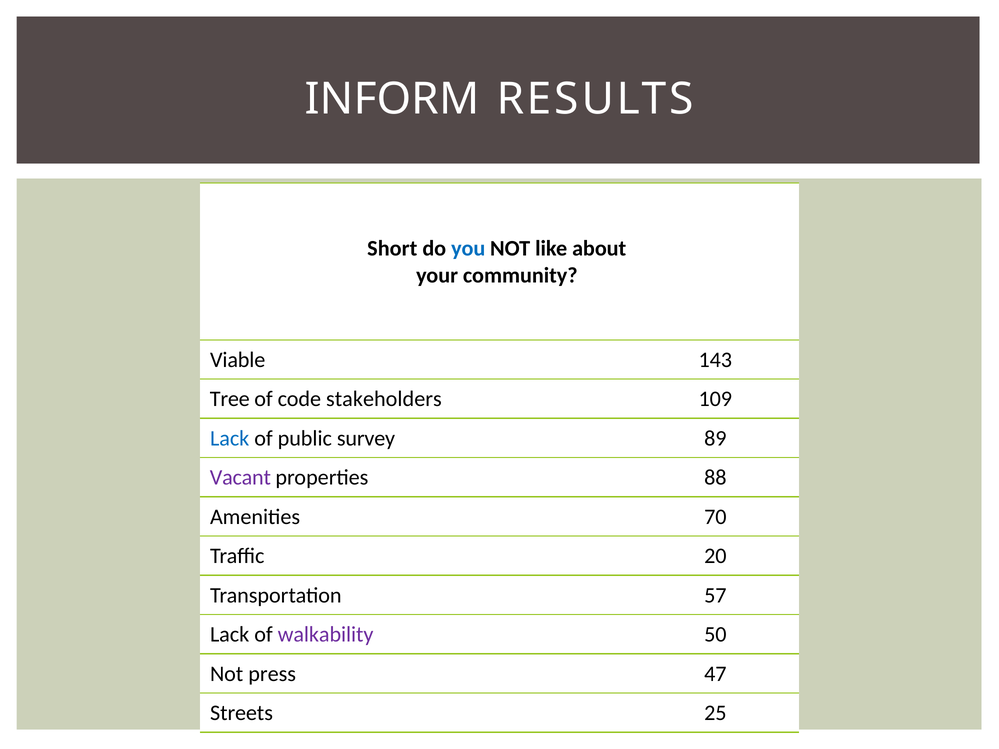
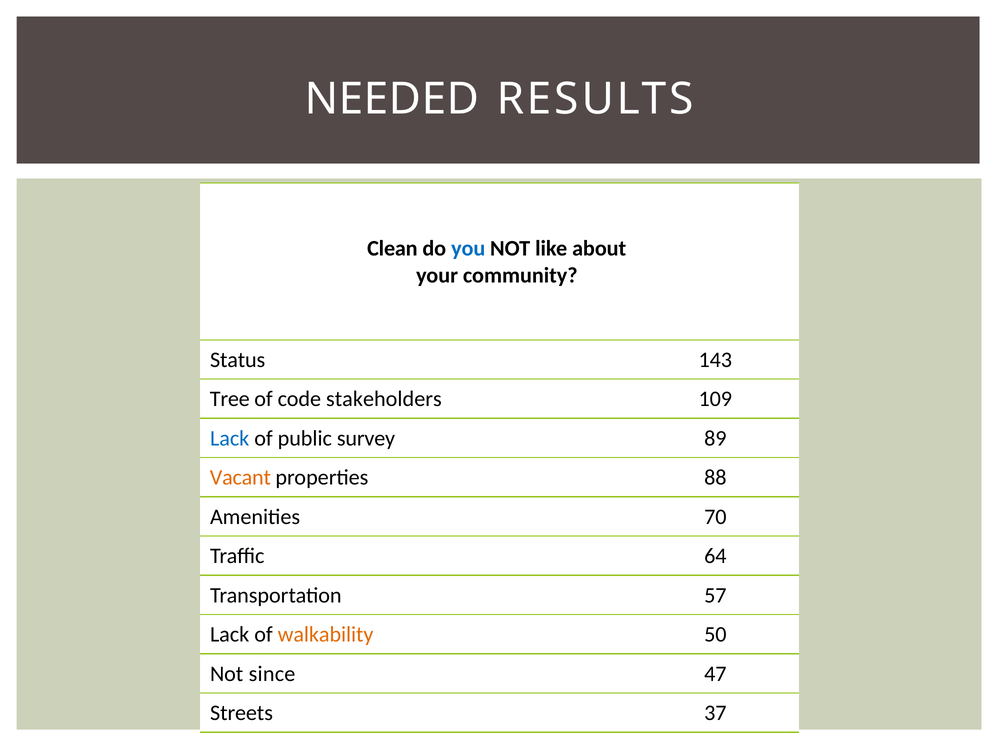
INFORM: INFORM -> NEEDED
Short: Short -> Clean
Viable: Viable -> Status
Vacant colour: purple -> orange
20: 20 -> 64
walkability colour: purple -> orange
press: press -> since
25: 25 -> 37
